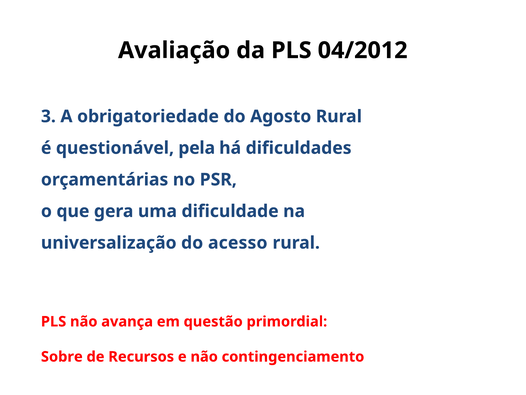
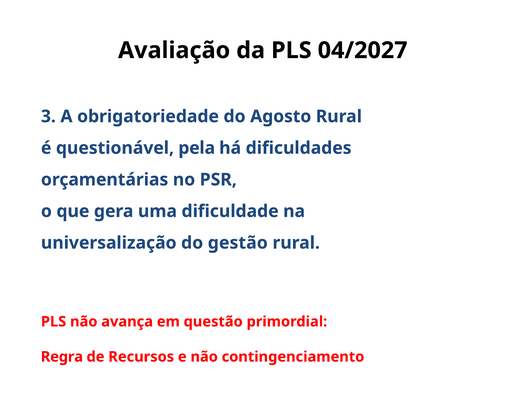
04/2012: 04/2012 -> 04/2027
acesso: acesso -> gestão
Sobre: Sobre -> Regra
